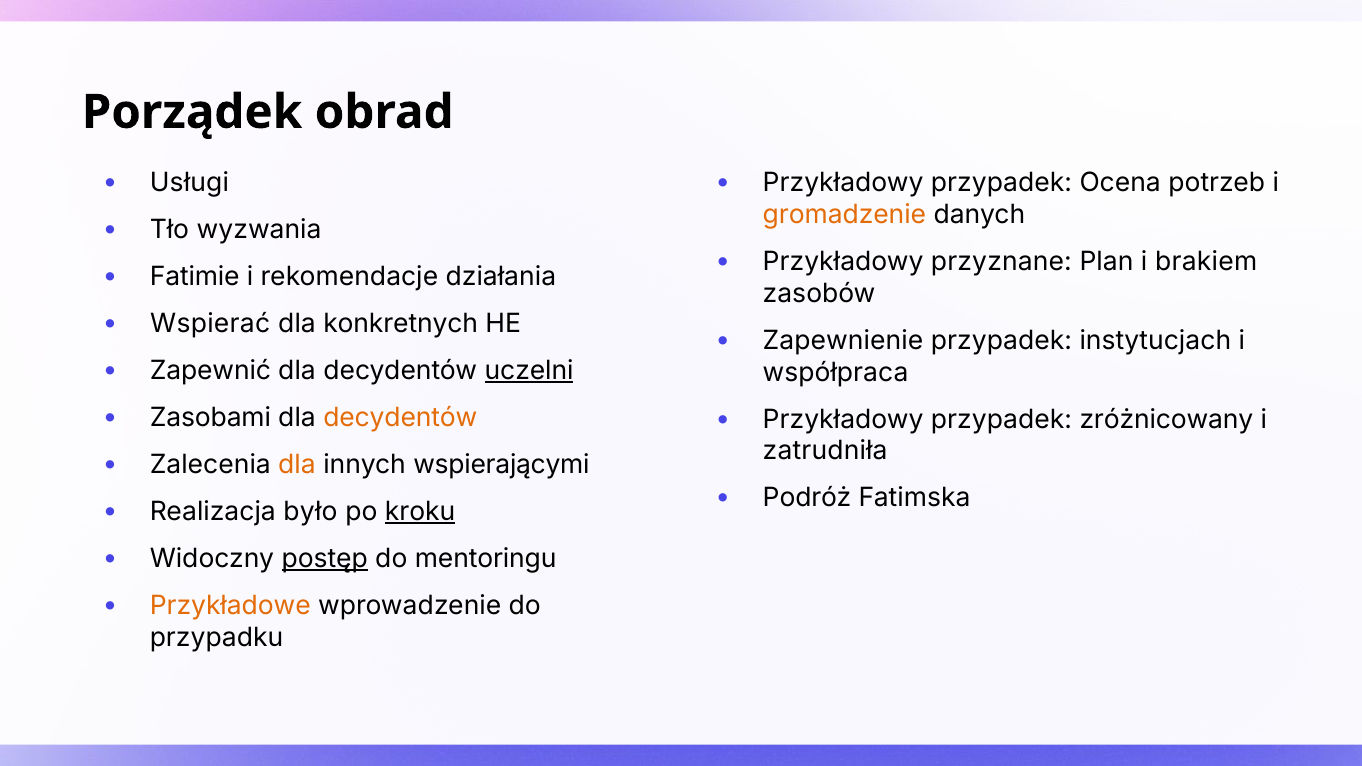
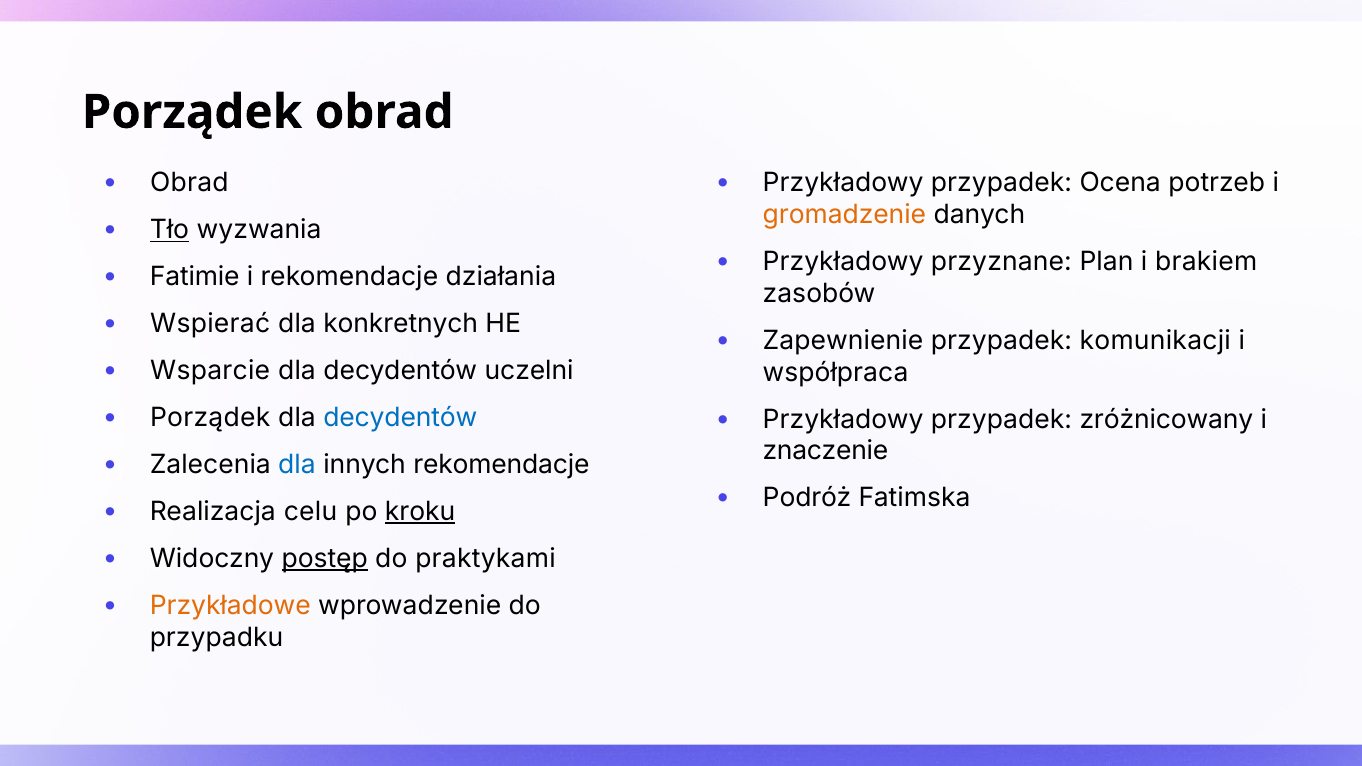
Usługi at (189, 183): Usługi -> Obrad
Tło underline: none -> present
instytucjach: instytucjach -> komunikacji
Zapewnić: Zapewnić -> Wsparcie
uczelni underline: present -> none
Zasobami at (210, 418): Zasobami -> Porządek
decydentów at (400, 418) colour: orange -> blue
zatrudniła: zatrudniła -> znaczenie
dla at (297, 465) colour: orange -> blue
innych wspierającymi: wspierającymi -> rekomendacje
było: było -> celu
mentoringu: mentoringu -> praktykami
